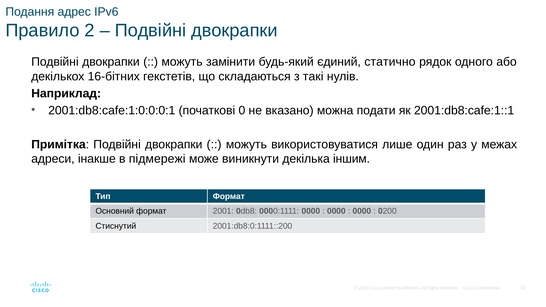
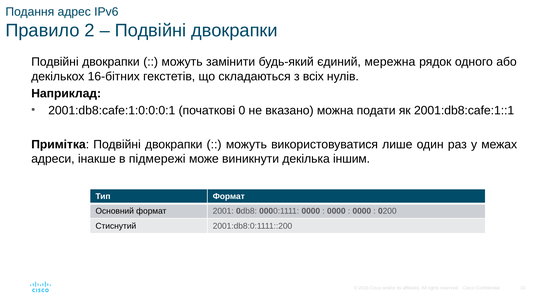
статично: статично -> мережна
такі: такі -> всіх
